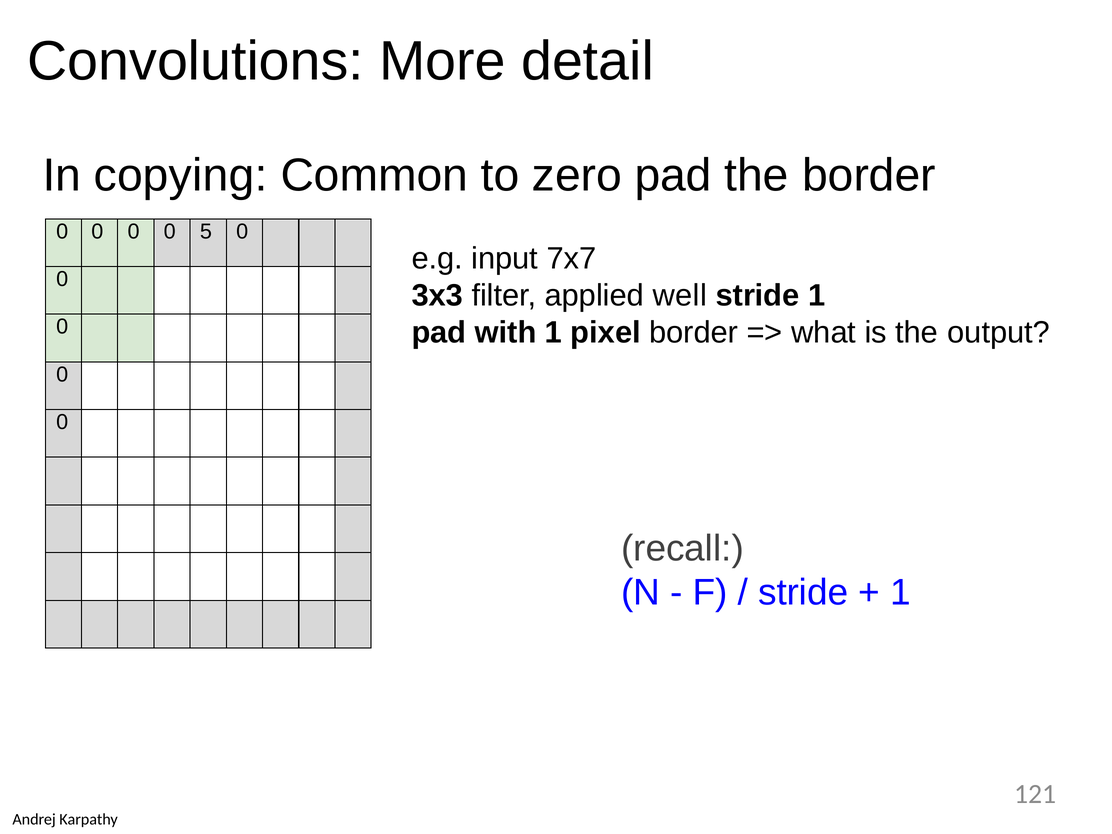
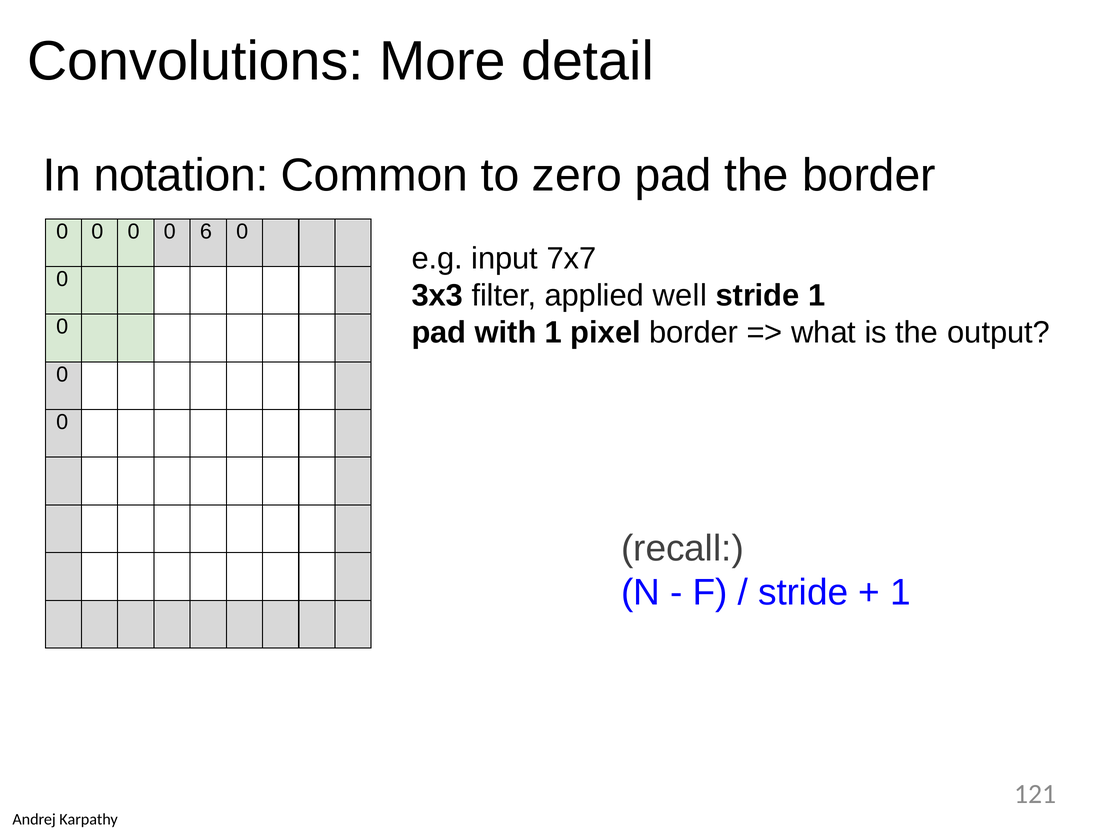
copying: copying -> notation
5: 5 -> 6
